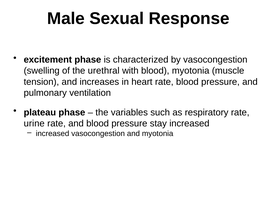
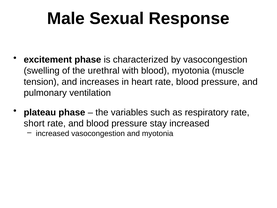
urine: urine -> short
